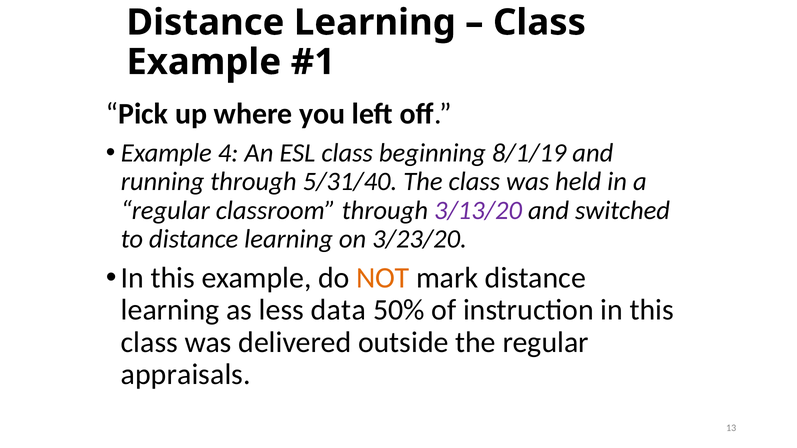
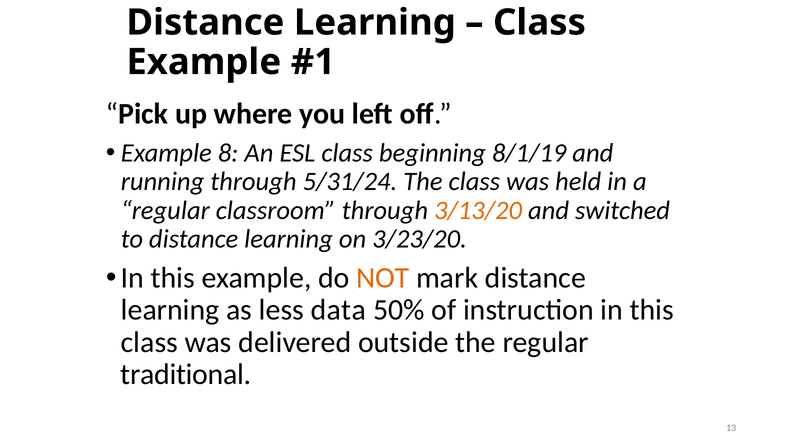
4: 4 -> 8
5/31/40: 5/31/40 -> 5/31/24
3/13/20 colour: purple -> orange
appraisals: appraisals -> traditional
